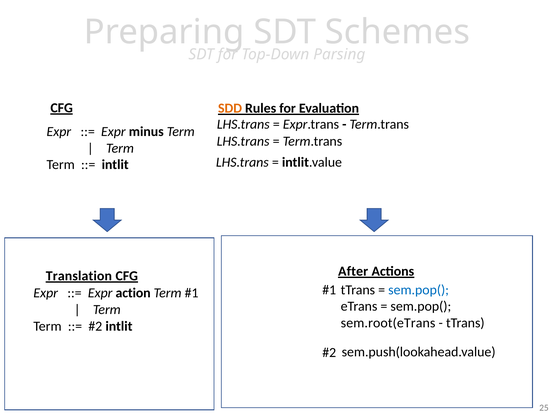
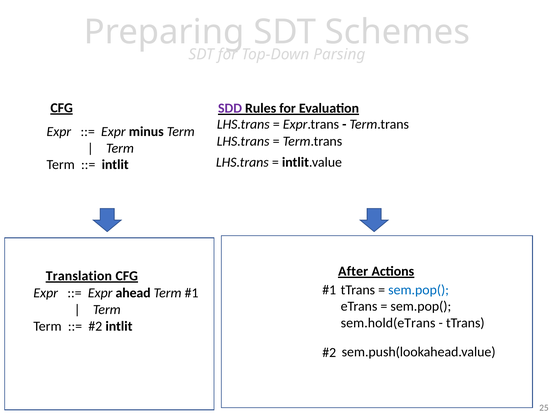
SDD colour: orange -> purple
action: action -> ahead
sem.root(eTrans: sem.root(eTrans -> sem.hold(eTrans
